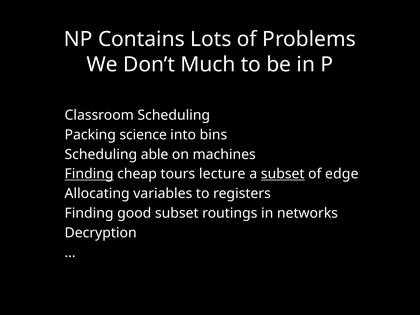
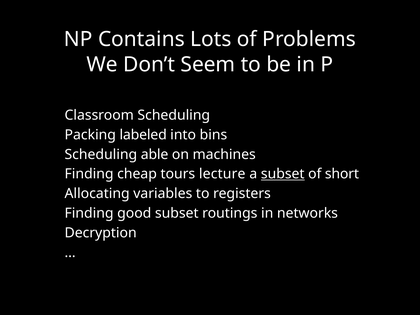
Much: Much -> Seem
science: science -> labeled
Finding at (89, 174) underline: present -> none
edge: edge -> short
